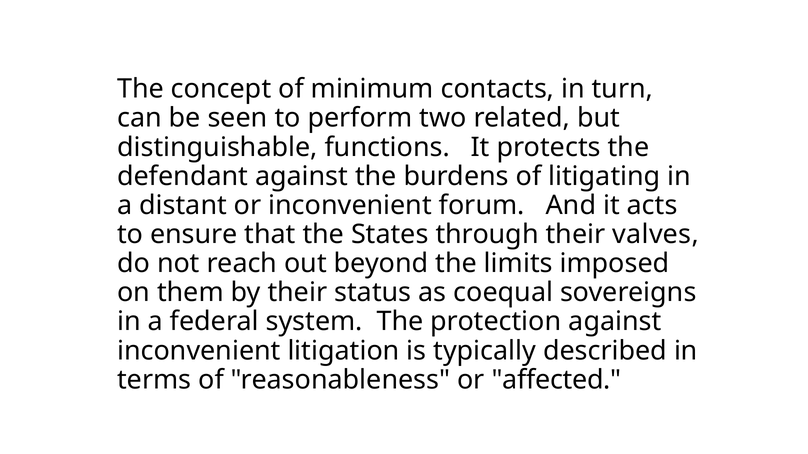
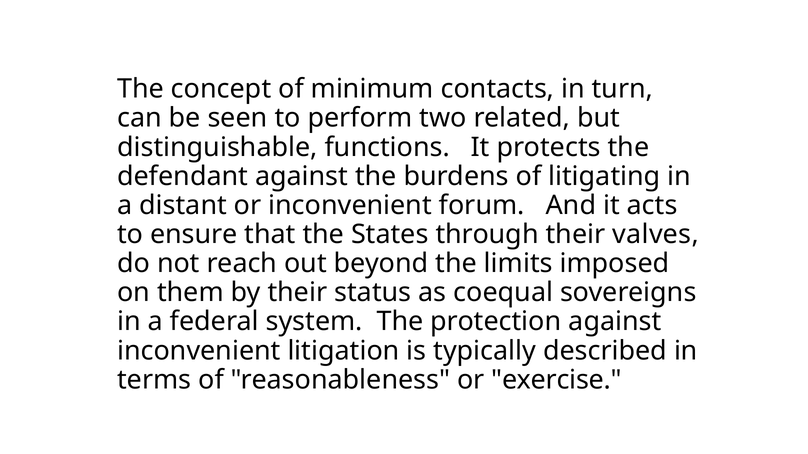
affected: affected -> exercise
